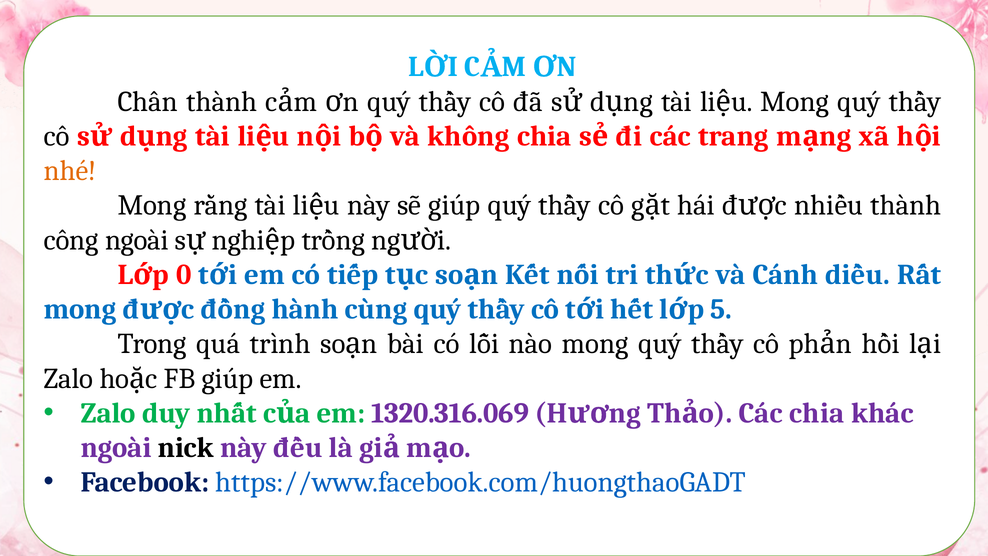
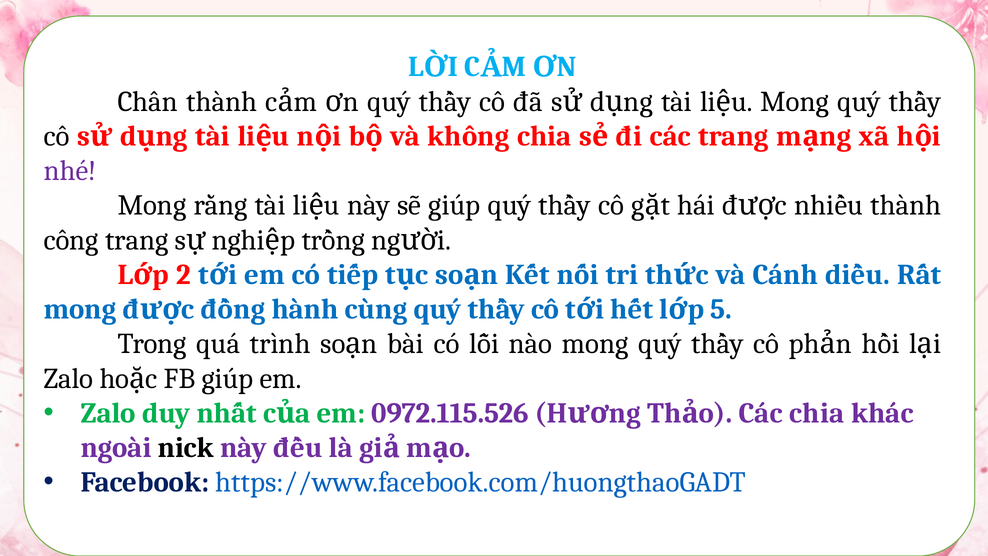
nhé colour: orange -> purple
công ngoài: ngoài -> trang
0: 0 -> 2
1320.316.069: 1320.316.069 -> 0972.115.526
